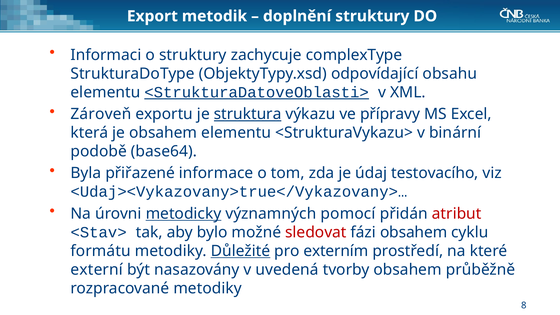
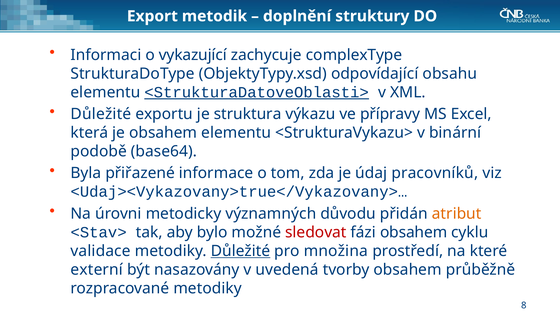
o struktury: struktury -> vykazující
Zároveň at (101, 114): Zároveň -> Důležité
struktura underline: present -> none
testovacího: testovacího -> pracovníků
metodicky underline: present -> none
pomocí: pomocí -> důvodu
atribut colour: red -> orange
formátu: formátu -> validace
externím: externím -> množina
